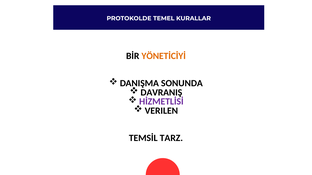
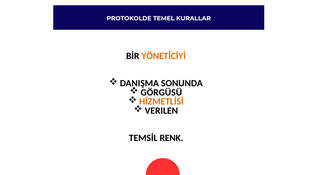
DAVRANIŞ: DAVRANIŞ -> GÖRGÜSÜ
HİZMETLİSİ colour: purple -> orange
TARZ: TARZ -> RENK
